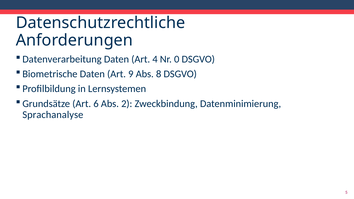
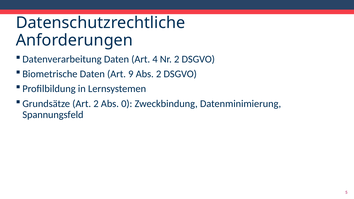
Nr 0: 0 -> 2
Abs 8: 8 -> 2
Art 6: 6 -> 2
2: 2 -> 0
Sprachanalyse: Sprachanalyse -> Spannungsfeld
